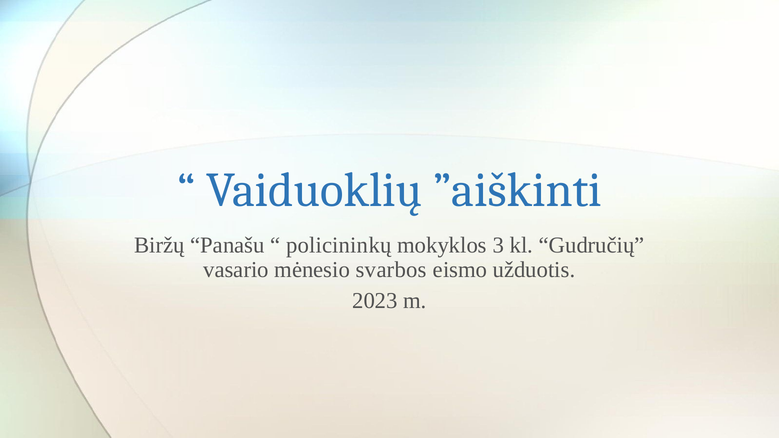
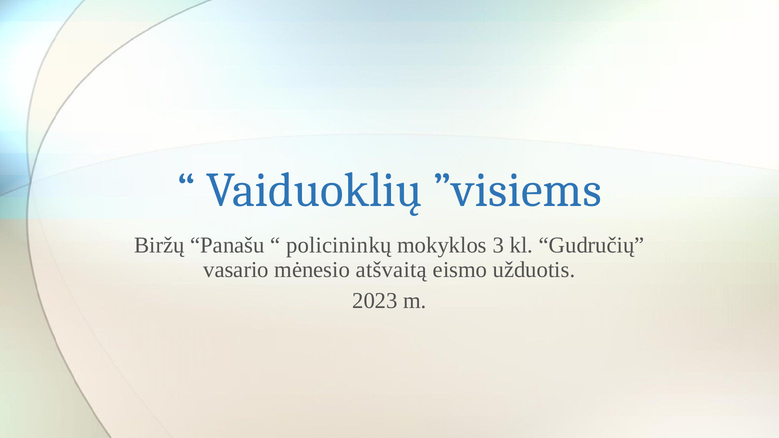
”aiškinti: ”aiškinti -> ”visiems
svarbos: svarbos -> atšvaitą
